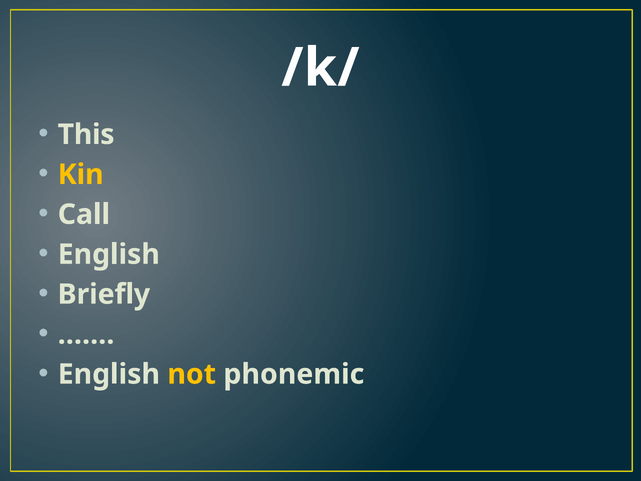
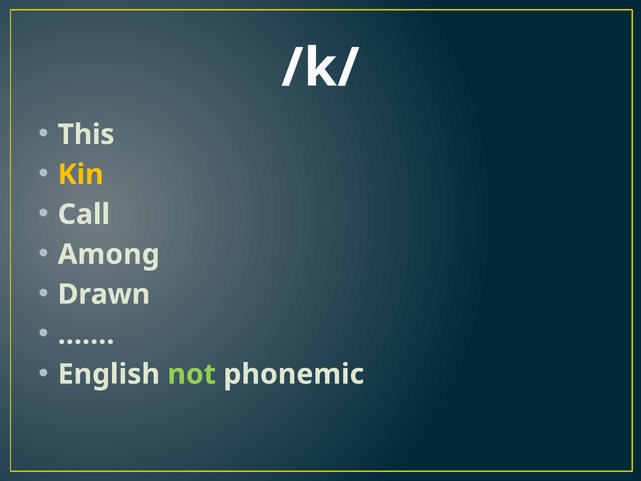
English at (109, 254): English -> Among
Briefly: Briefly -> Drawn
not colour: yellow -> light green
